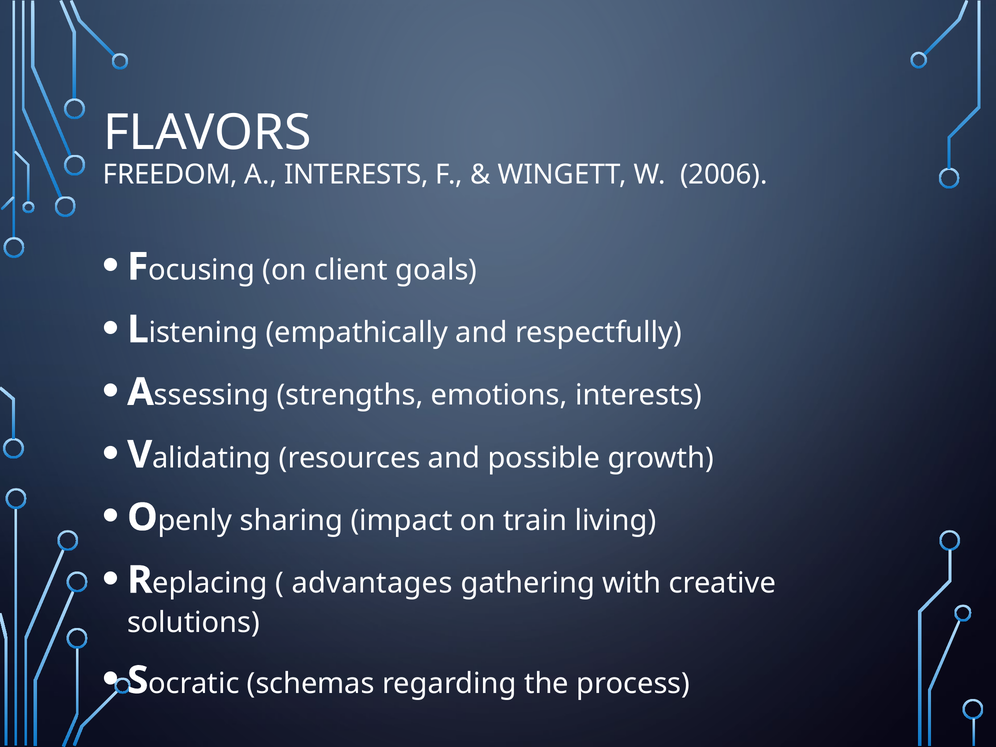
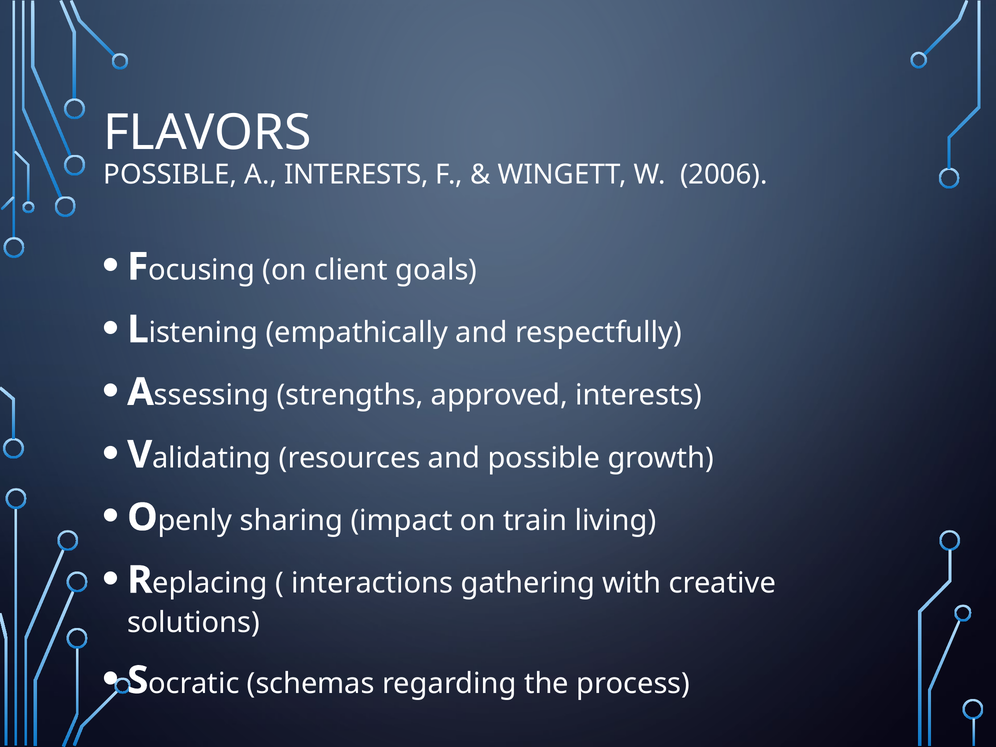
FREEDOM at (170, 175): FREEDOM -> POSSIBLE
emotions: emotions -> approved
advantages: advantages -> interactions
